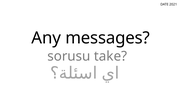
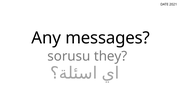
take: take -> they
